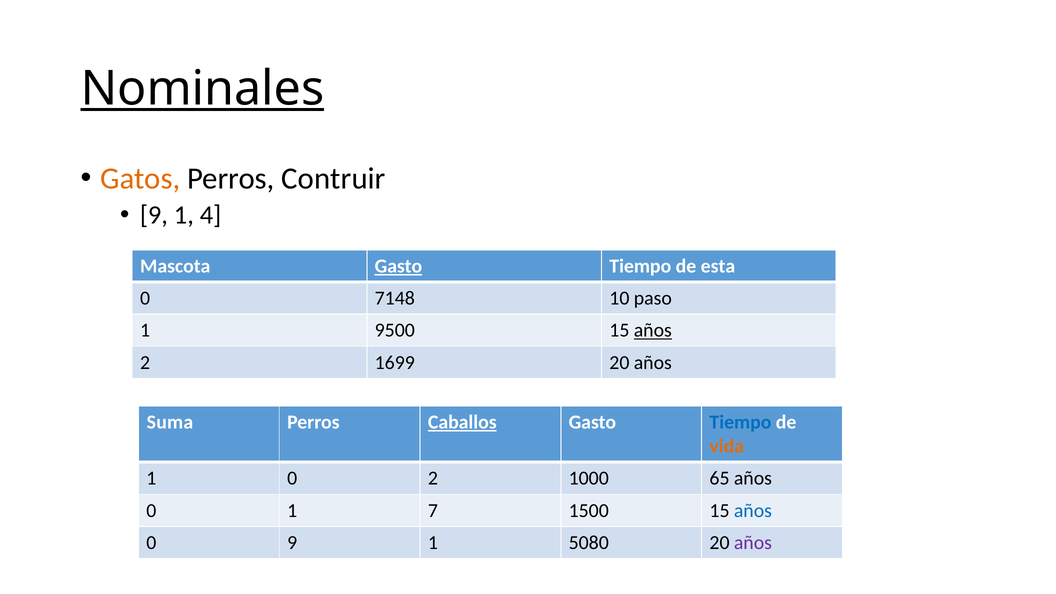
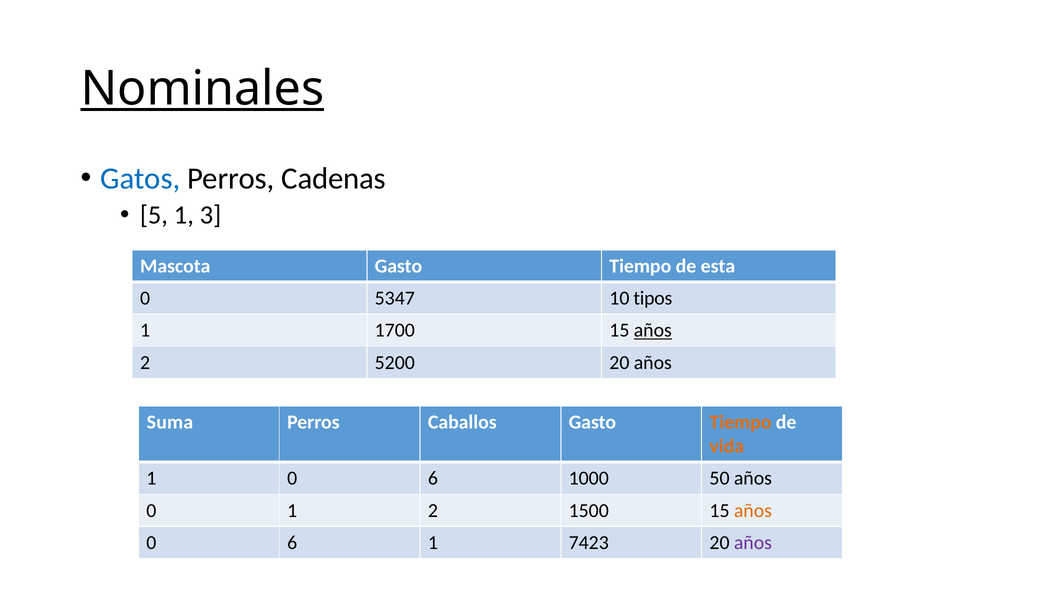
Gatos colour: orange -> blue
Contruir: Contruir -> Cadenas
9 at (154, 215): 9 -> 5
4: 4 -> 3
Gasto at (398, 266) underline: present -> none
7148: 7148 -> 5347
paso: paso -> tipos
9500: 9500 -> 1700
1699: 1699 -> 5200
Caballos underline: present -> none
Tiempo at (740, 422) colour: blue -> orange
1 0 2: 2 -> 6
65: 65 -> 50
1 7: 7 -> 2
años at (753, 511) colour: blue -> orange
9 at (292, 543): 9 -> 6
5080: 5080 -> 7423
